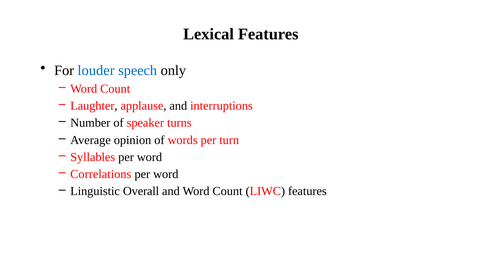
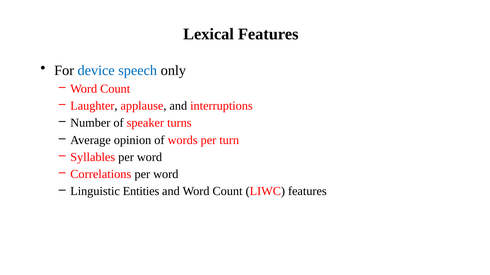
louder: louder -> device
Overall: Overall -> Entities
